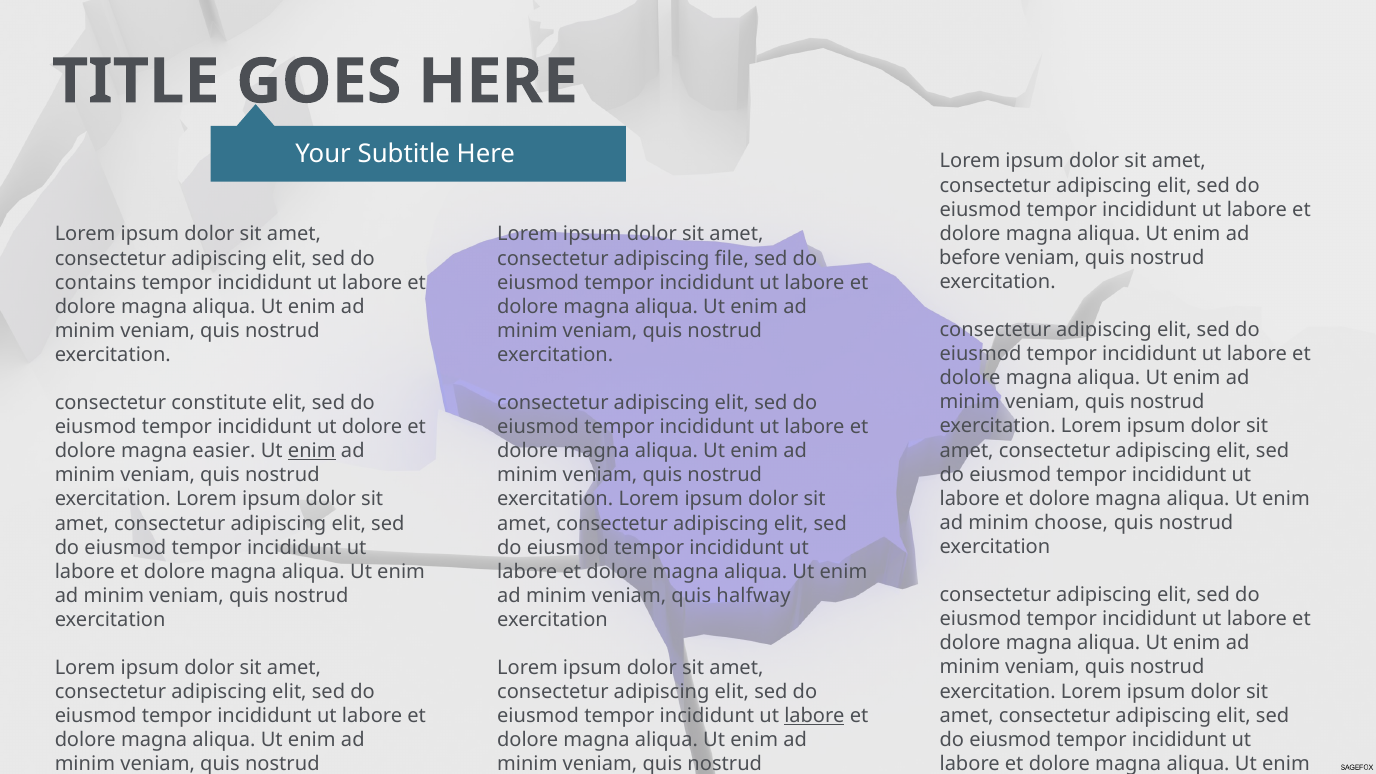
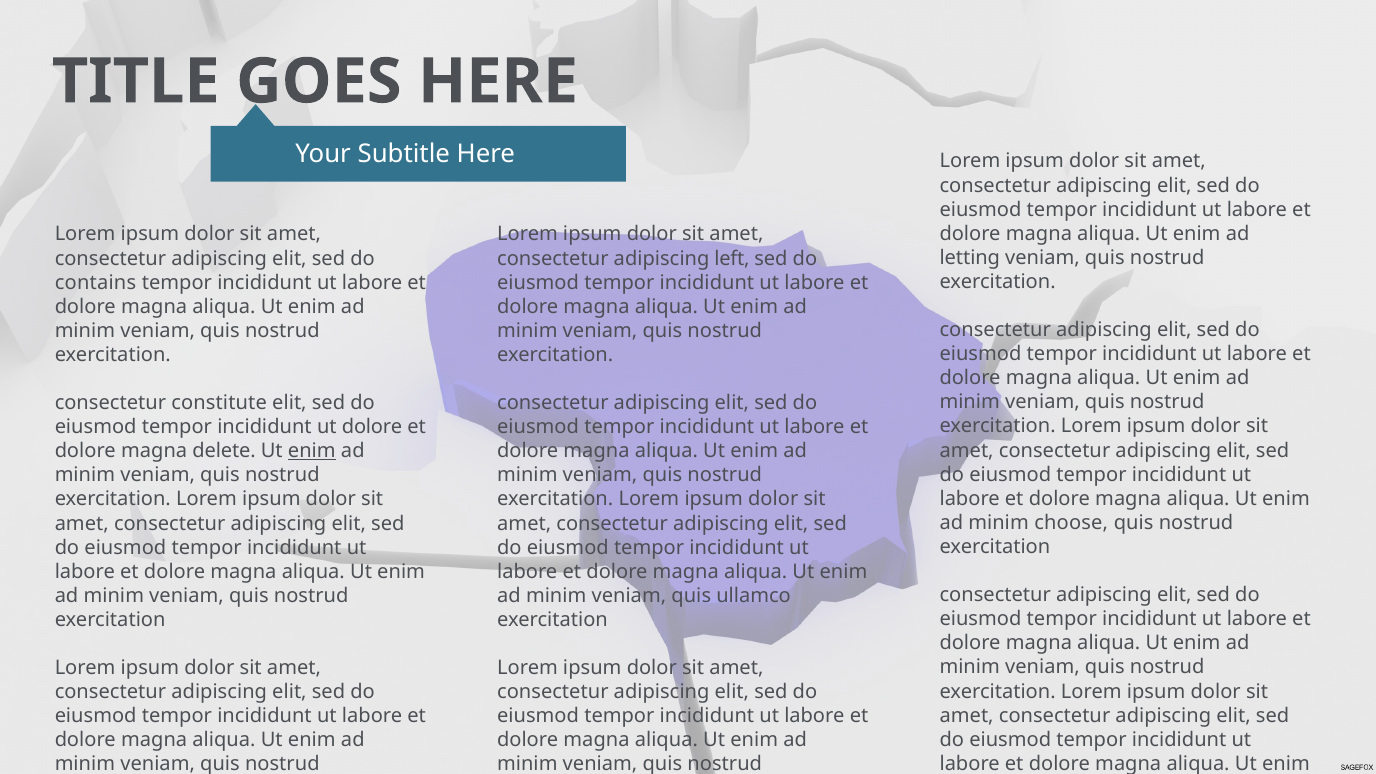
before: before -> letting
file: file -> left
easier: easier -> delete
halfway: halfway -> ullamco
labore at (814, 716) underline: present -> none
